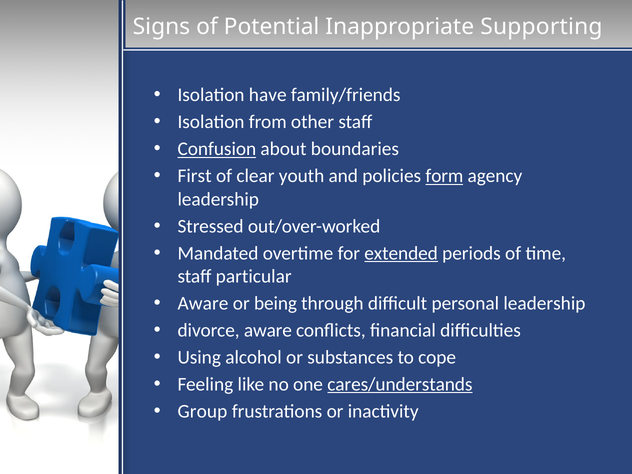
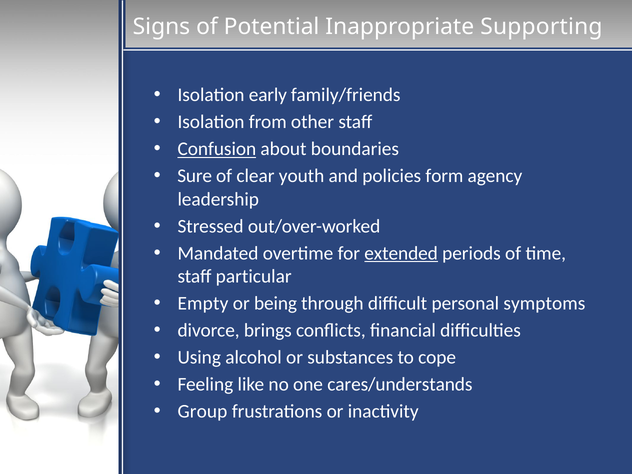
have: have -> early
First: First -> Sure
form underline: present -> none
Aware at (203, 303): Aware -> Empty
personal leadership: leadership -> symptoms
divorce aware: aware -> brings
cares/understands underline: present -> none
